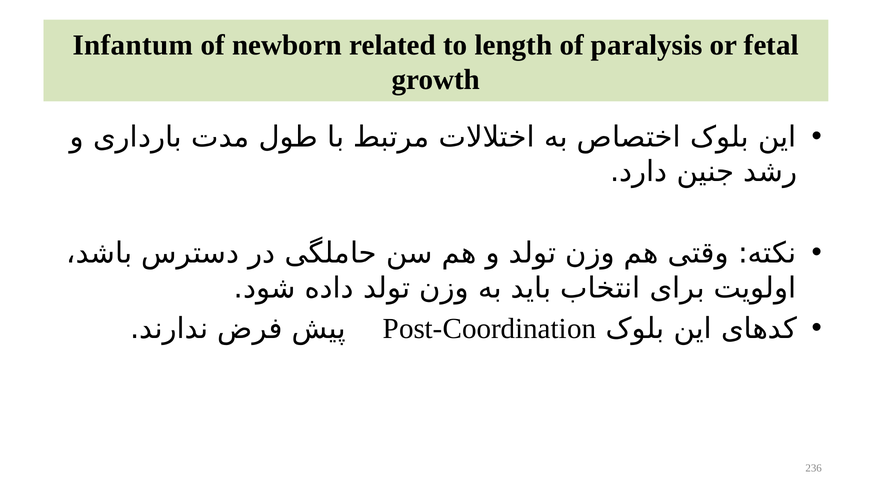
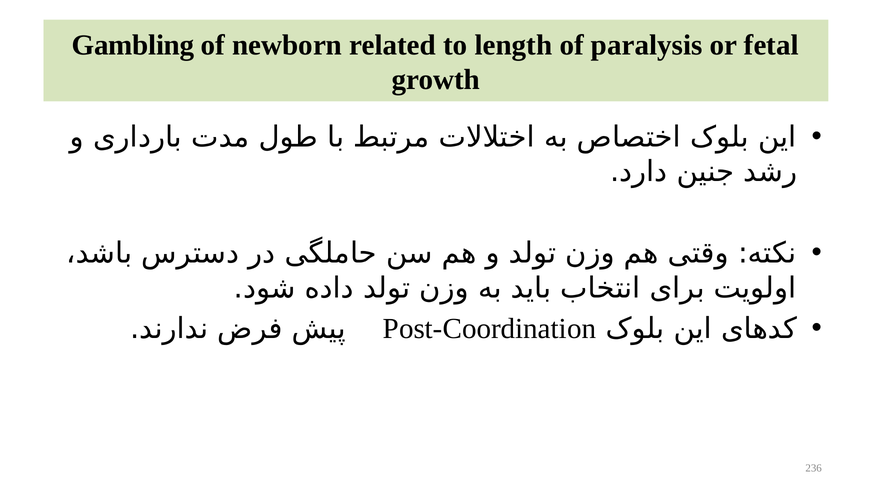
Infantum: Infantum -> Gambling
